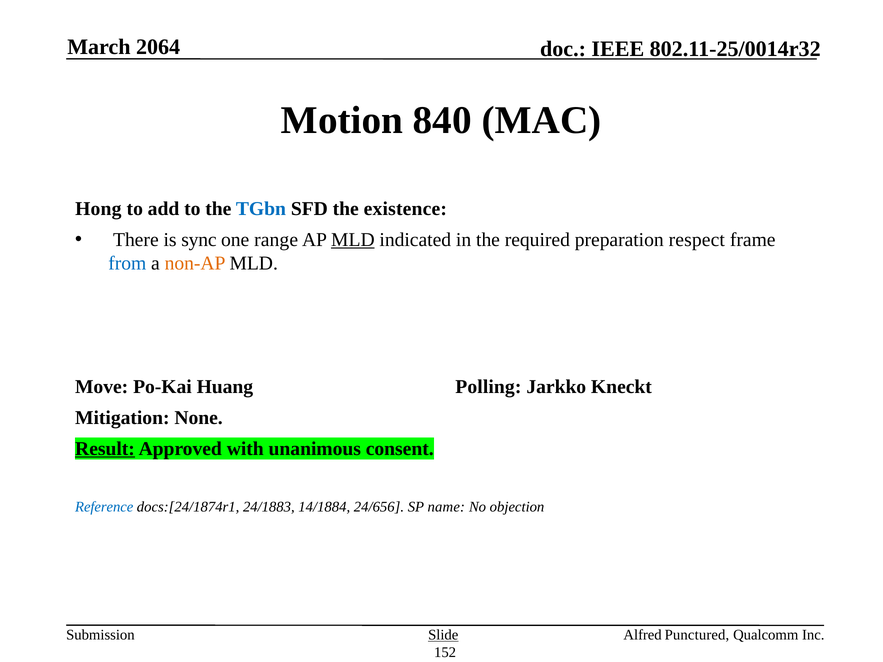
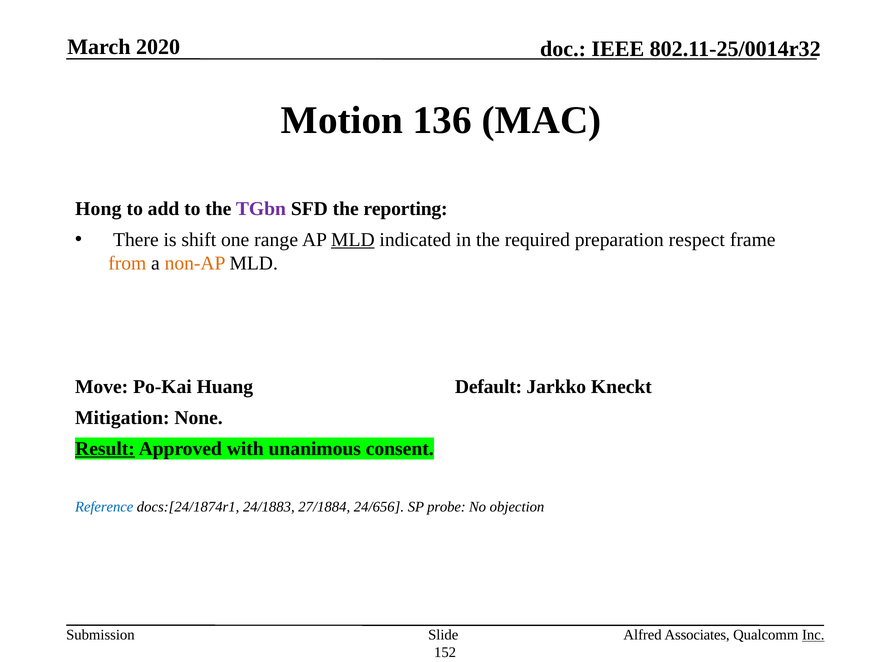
2064: 2064 -> 2020
840: 840 -> 136
TGbn colour: blue -> purple
existence: existence -> reporting
sync: sync -> shift
from colour: blue -> orange
Polling: Polling -> Default
14/1884: 14/1884 -> 27/1884
name: name -> probe
Slide underline: present -> none
Punctured: Punctured -> Associates
Inc underline: none -> present
